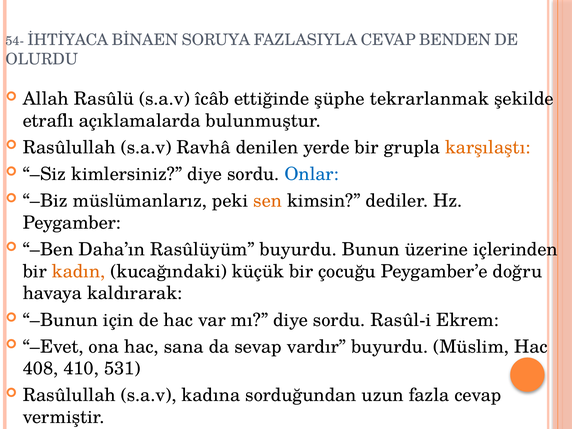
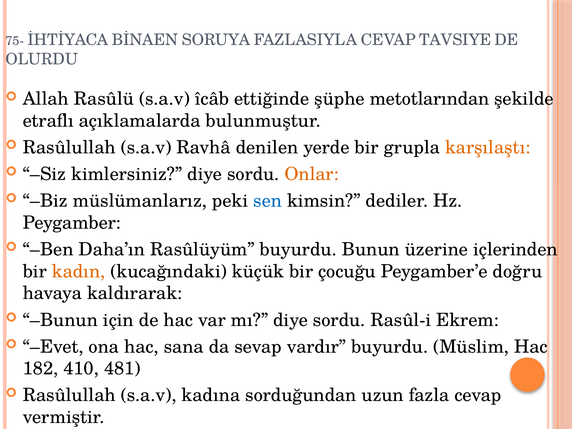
54-: 54- -> 75-
BENDEN: BENDEN -> TAVSIYE
tekrarlanmak: tekrarlanmak -> metotlarından
Onlar colour: blue -> orange
sen colour: orange -> blue
408: 408 -> 182
531: 531 -> 481
